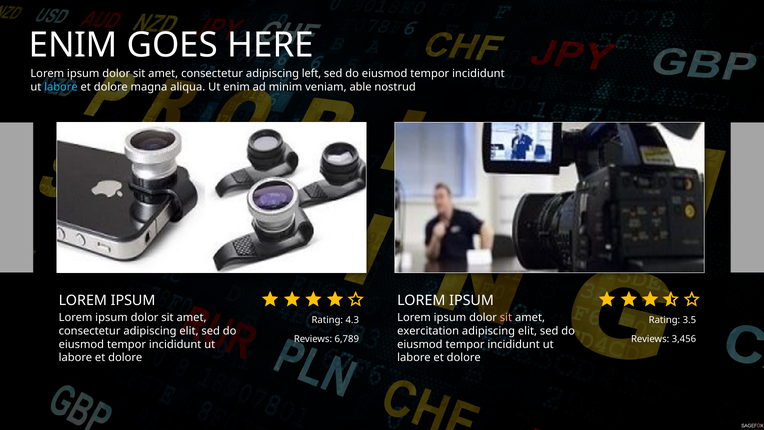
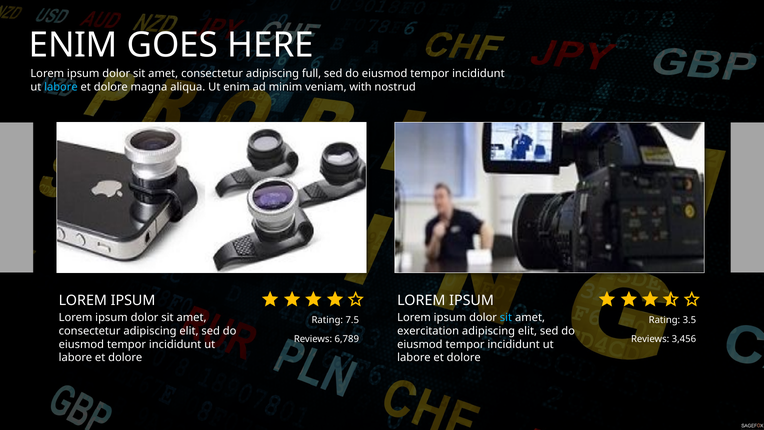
left: left -> full
able: able -> with
sit at (506, 317) colour: pink -> light blue
4.3: 4.3 -> 7.5
